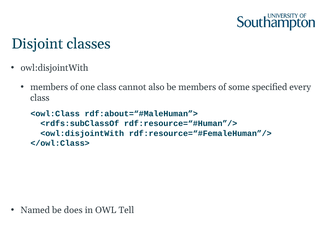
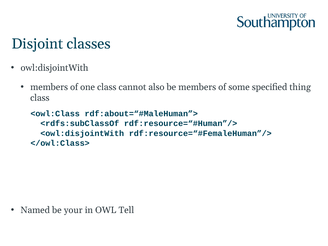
every: every -> thing
does: does -> your
